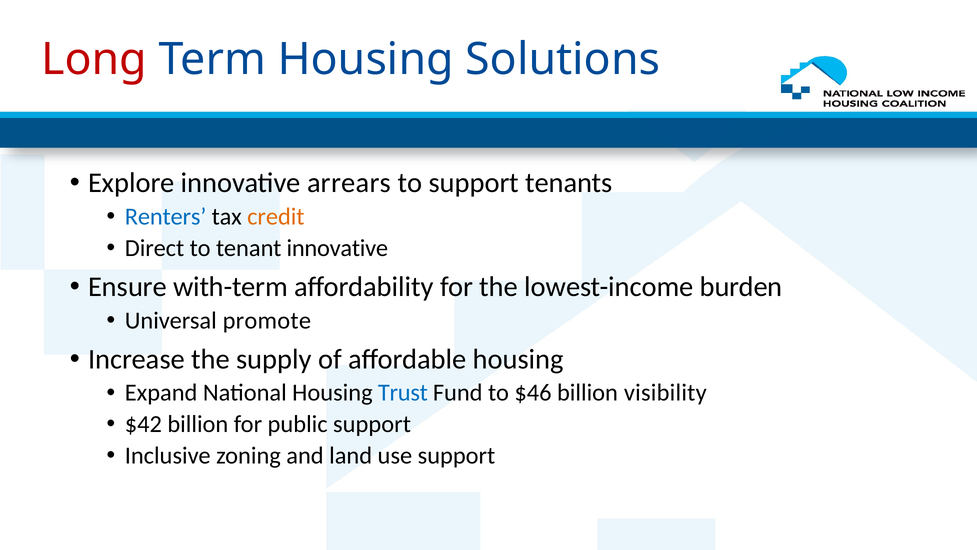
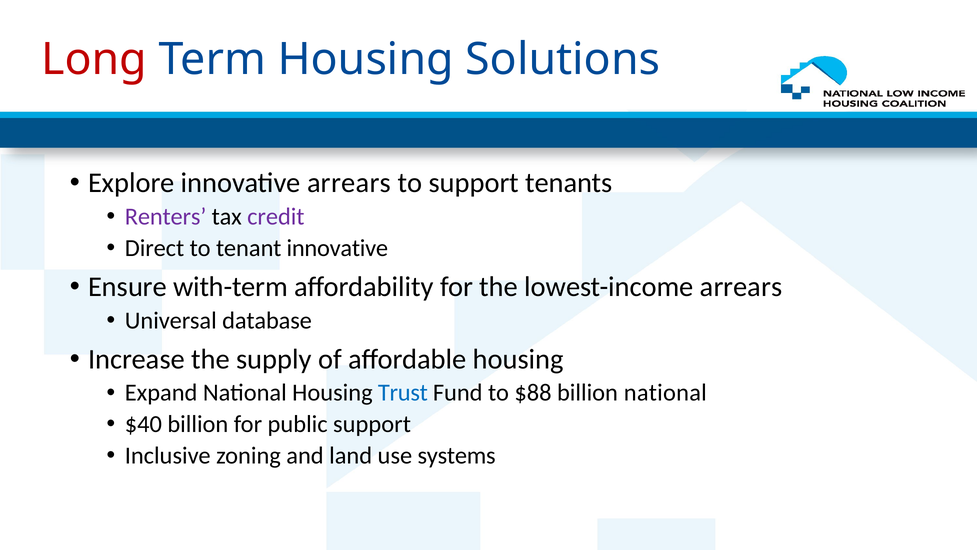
Renters colour: blue -> purple
credit colour: orange -> purple
lowest-income burden: burden -> arrears
promote: promote -> database
$46: $46 -> $88
billion visibility: visibility -> national
$42: $42 -> $40
use support: support -> systems
